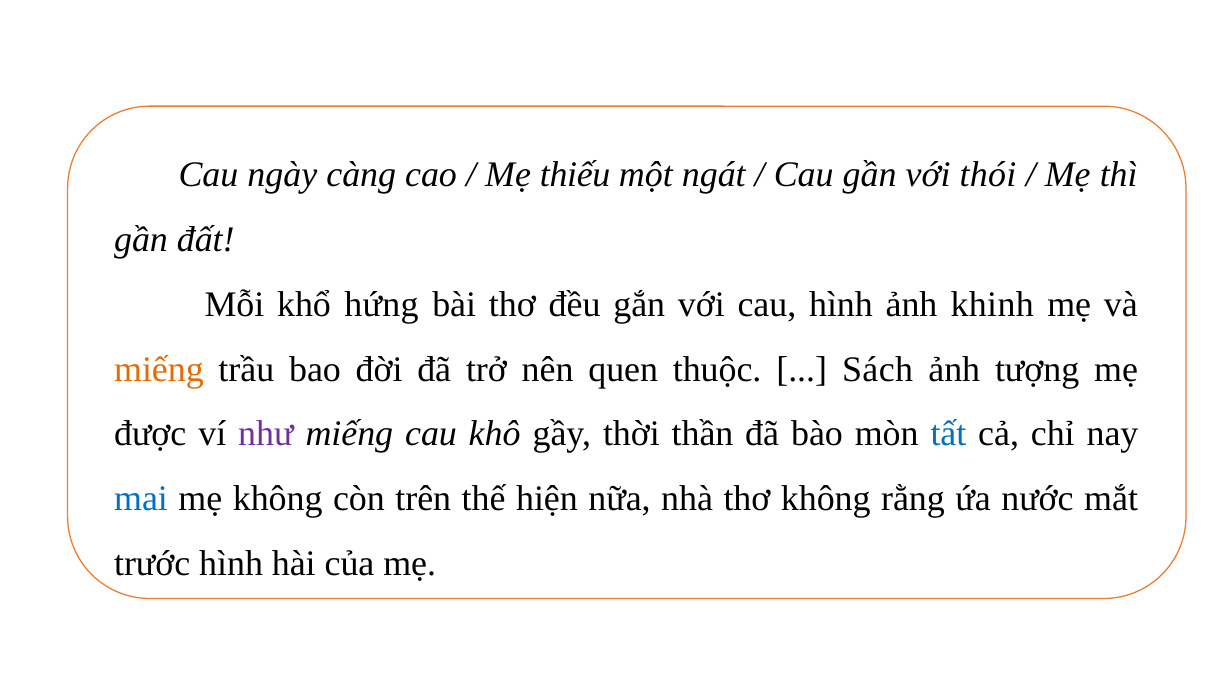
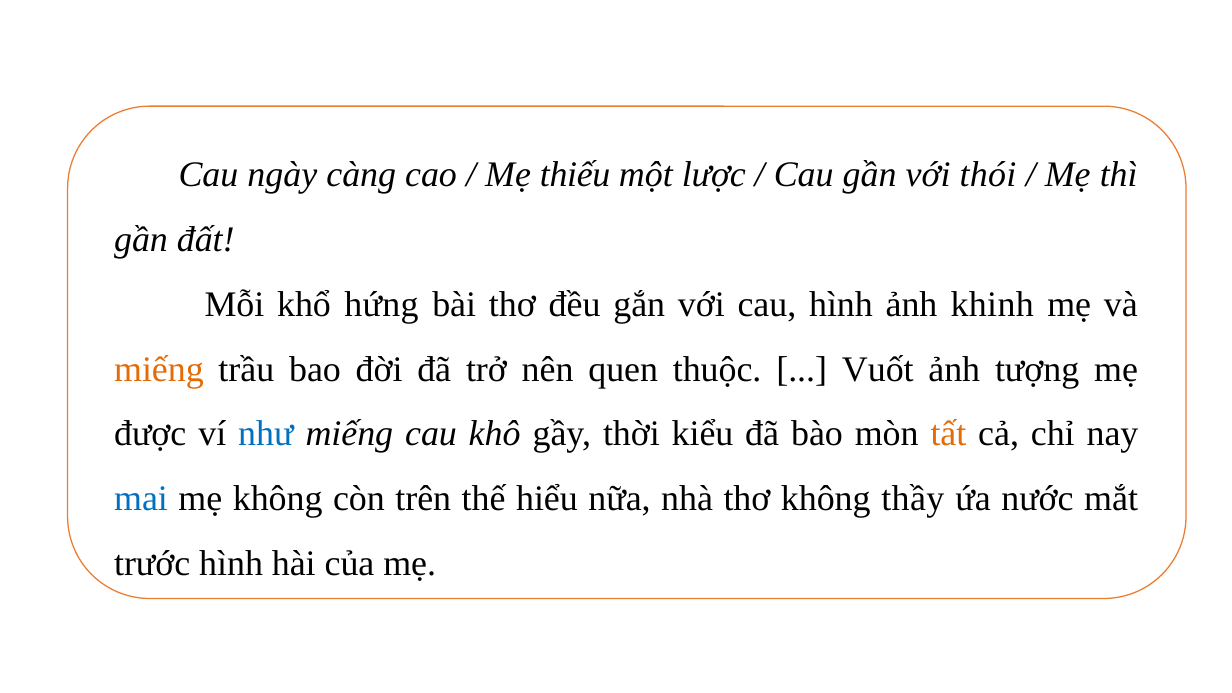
ngát: ngát -> lược
Sách: Sách -> Vuốt
như colour: purple -> blue
thần: thần -> kiểu
tất colour: blue -> orange
hiện: hiện -> hiểu
rằng: rằng -> thầy
